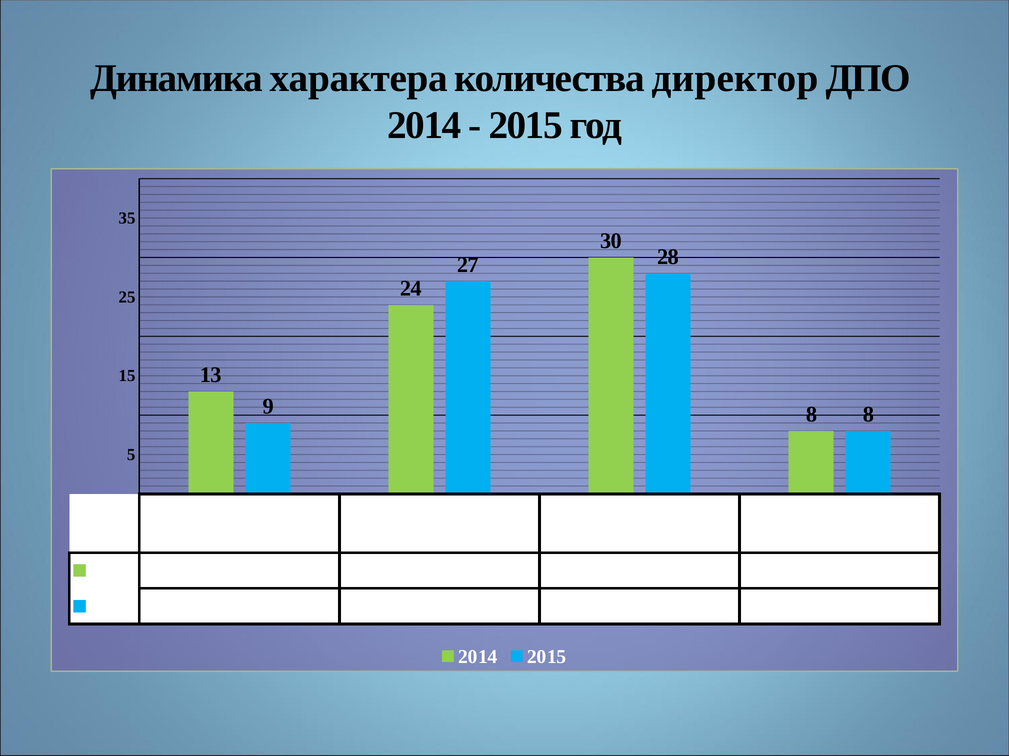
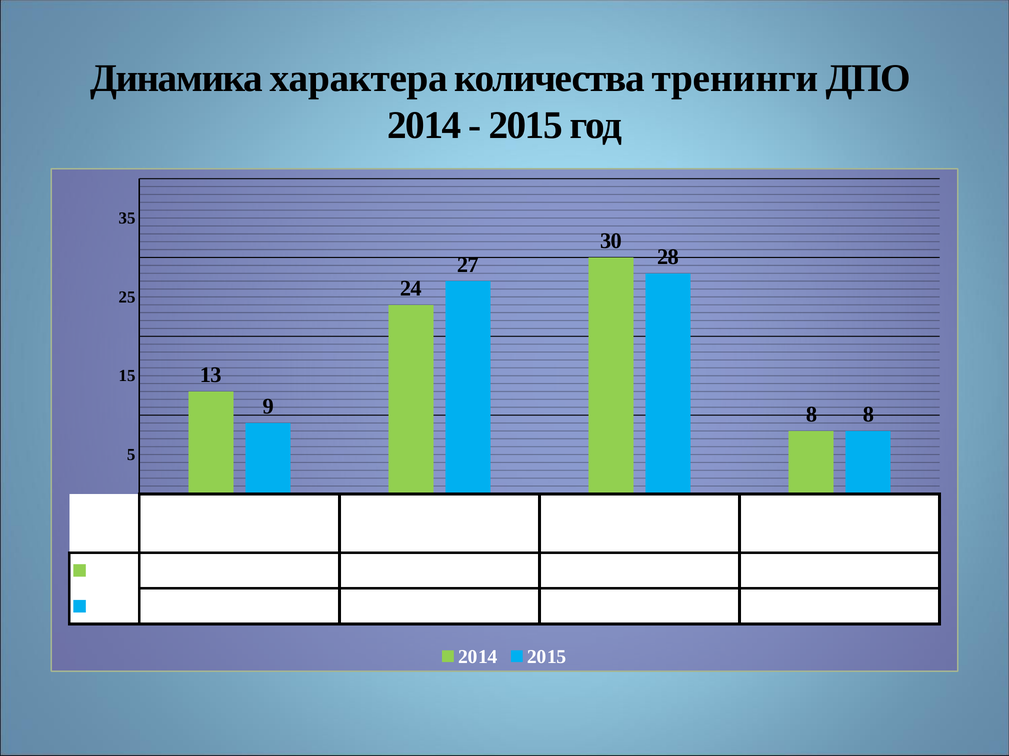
количества директор: директор -> тренинги
